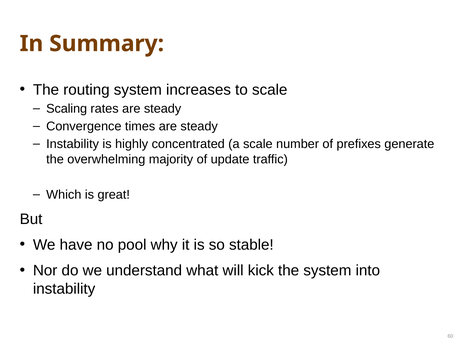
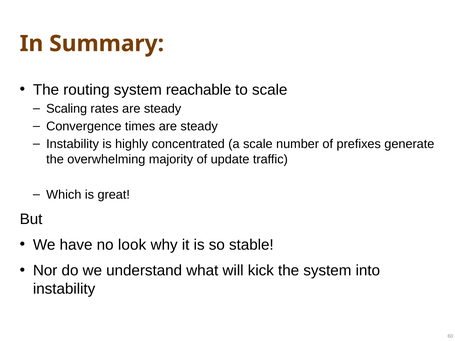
increases: increases -> reachable
pool: pool -> look
